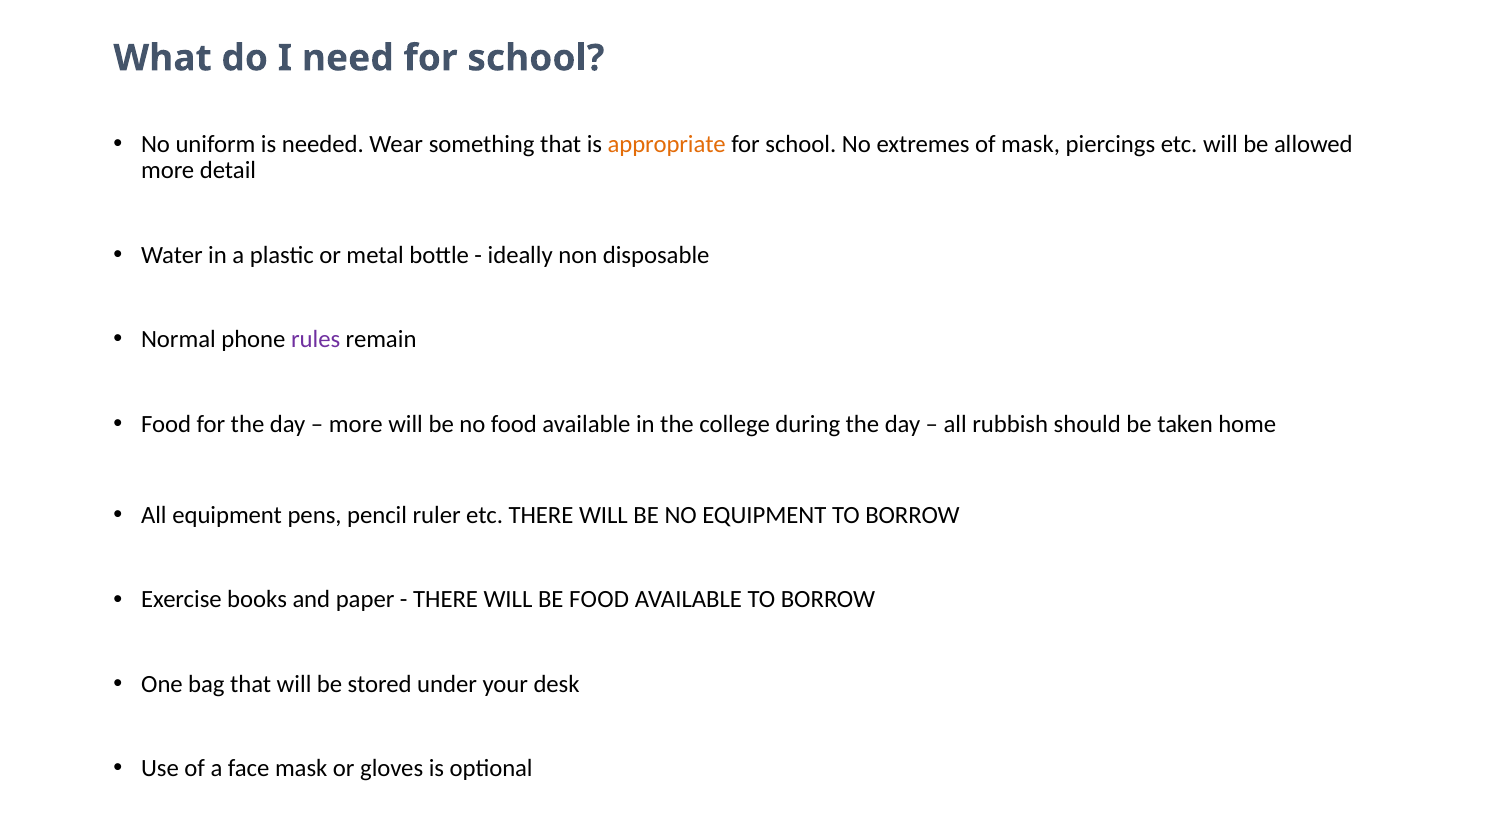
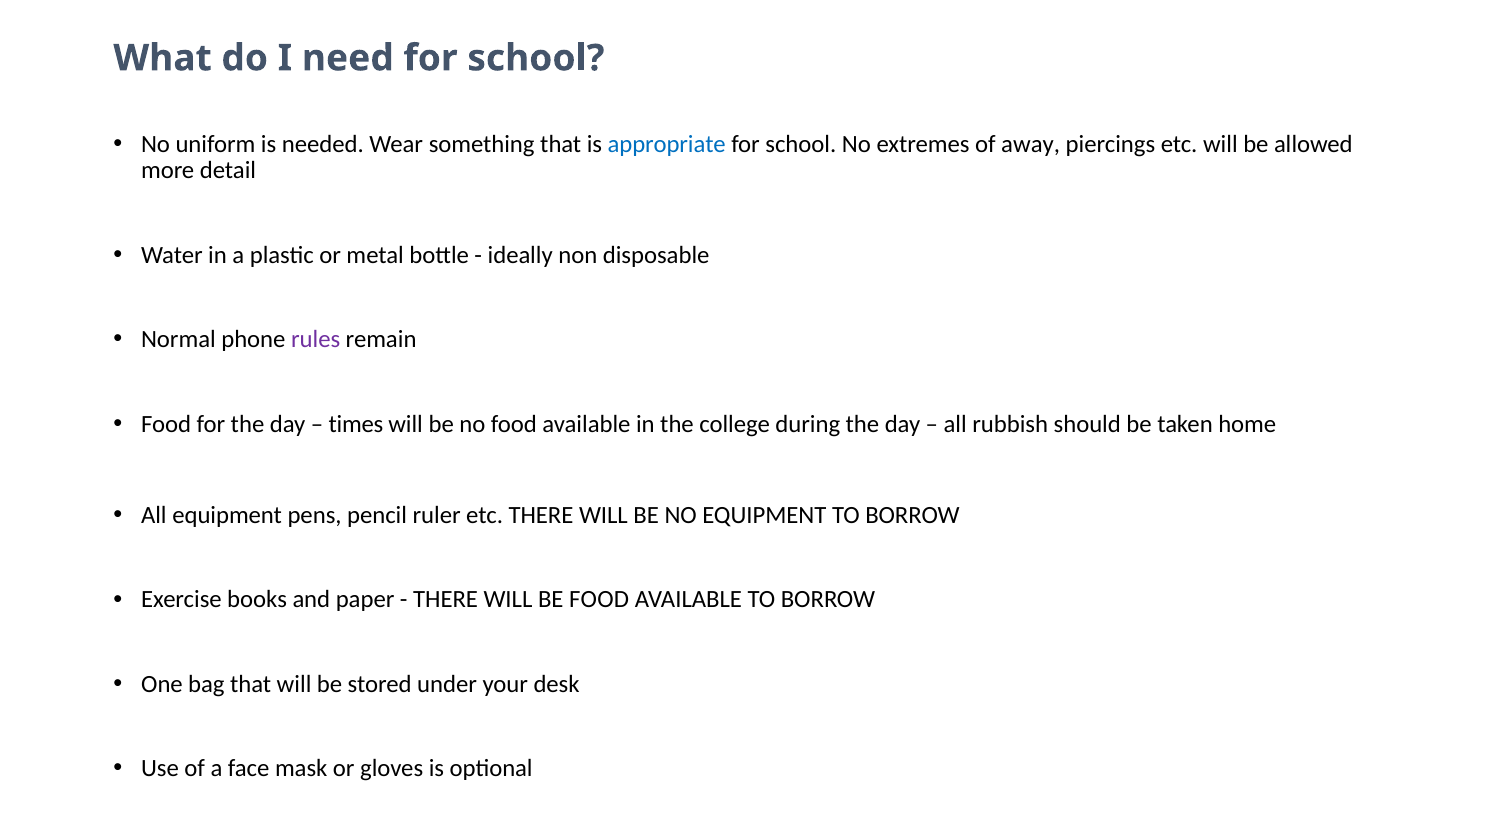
appropriate colour: orange -> blue
of mask: mask -> away
more at (356, 424): more -> times
